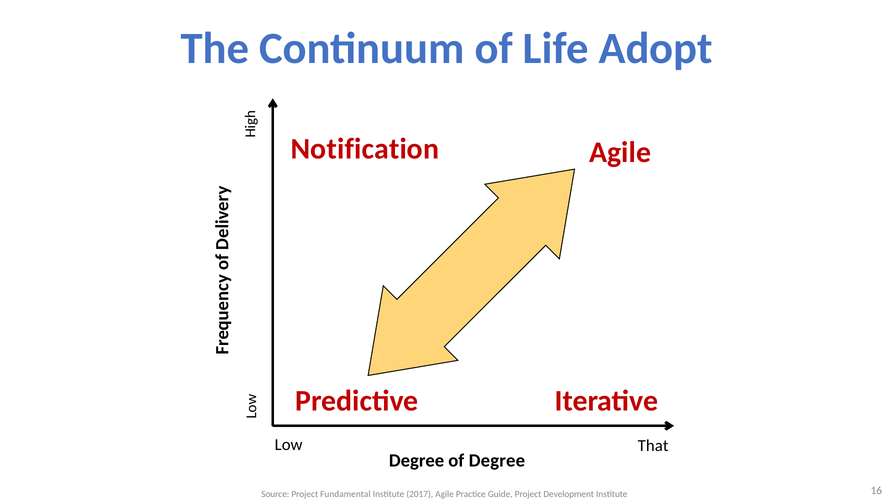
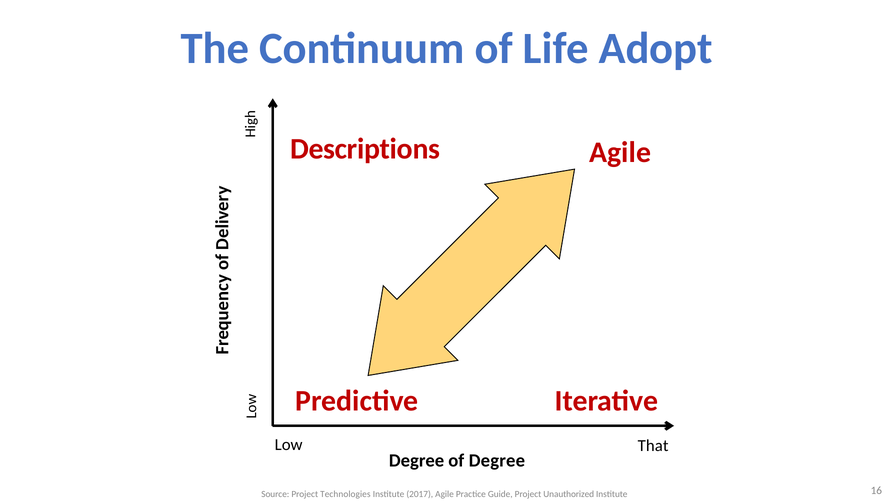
Notification: Notification -> Descriptions
Fundamental: Fundamental -> Technologies
Development: Development -> Unauthorized
